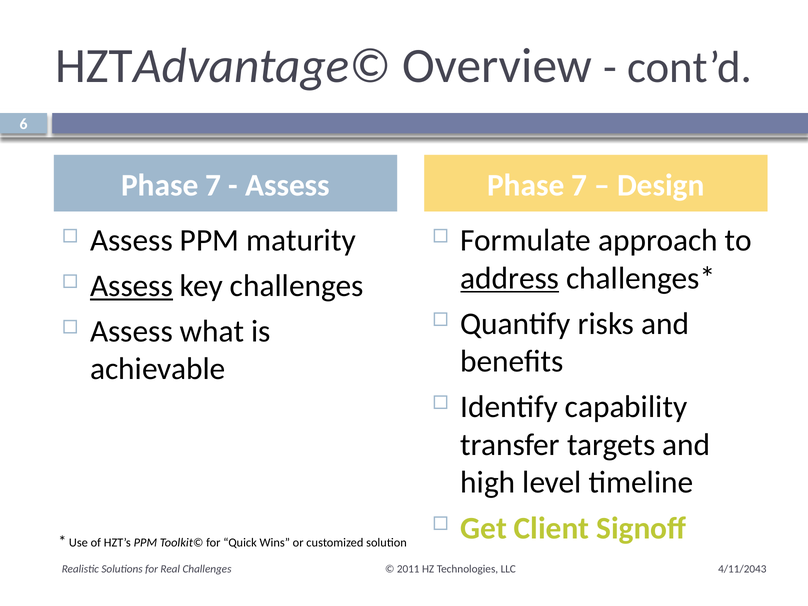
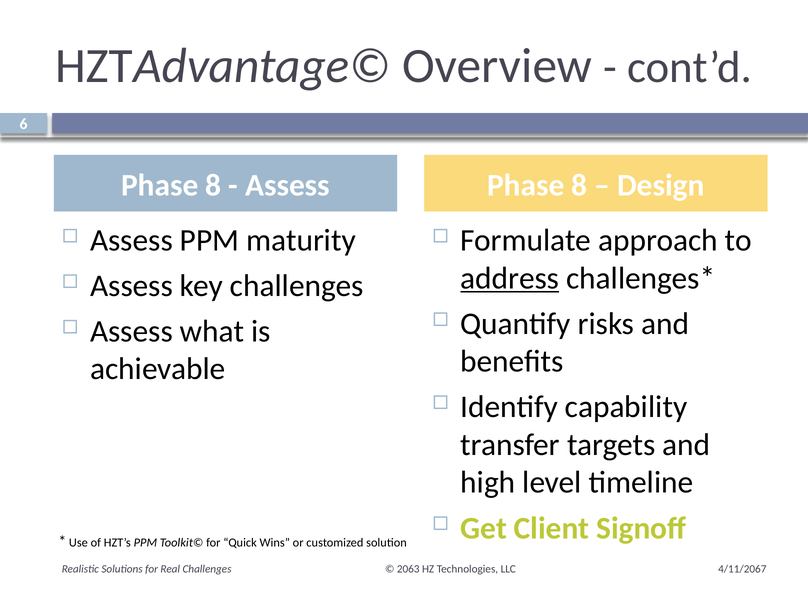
7 at (213, 185): 7 -> 8
Assess Phase 7: 7 -> 8
Assess at (132, 286) underline: present -> none
2011: 2011 -> 2063
4/11/2043: 4/11/2043 -> 4/11/2067
